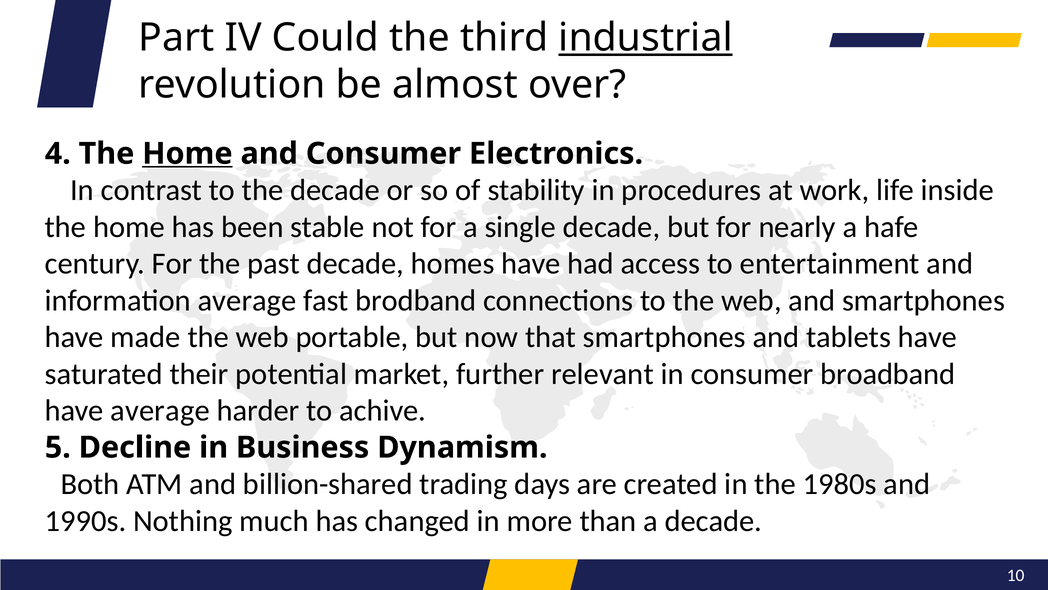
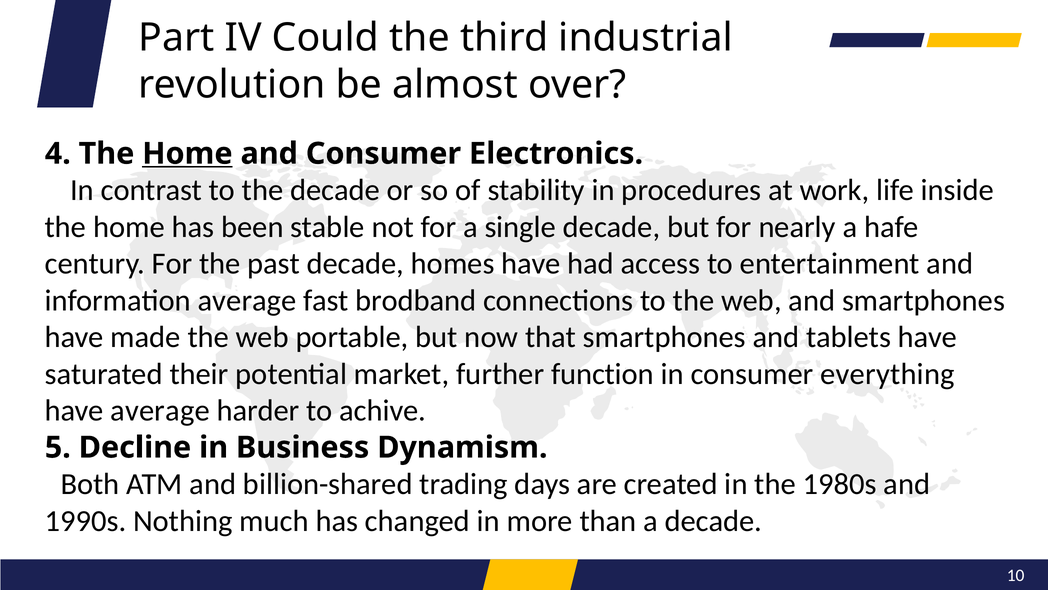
industrial underline: present -> none
relevant: relevant -> function
broadband: broadband -> everything
